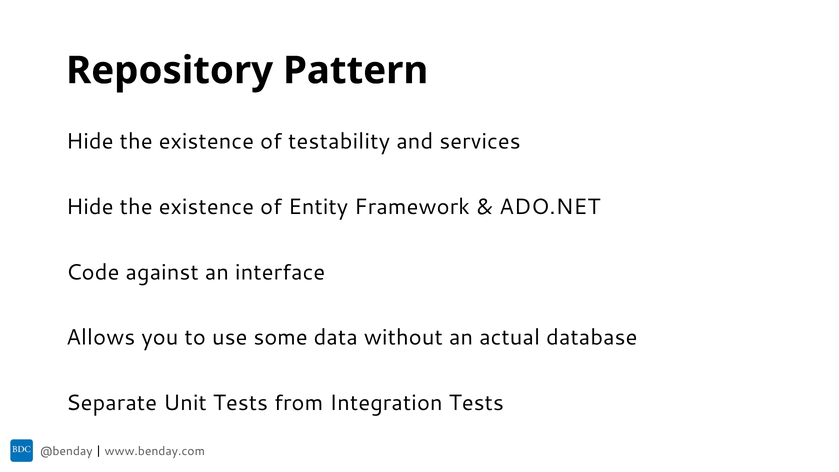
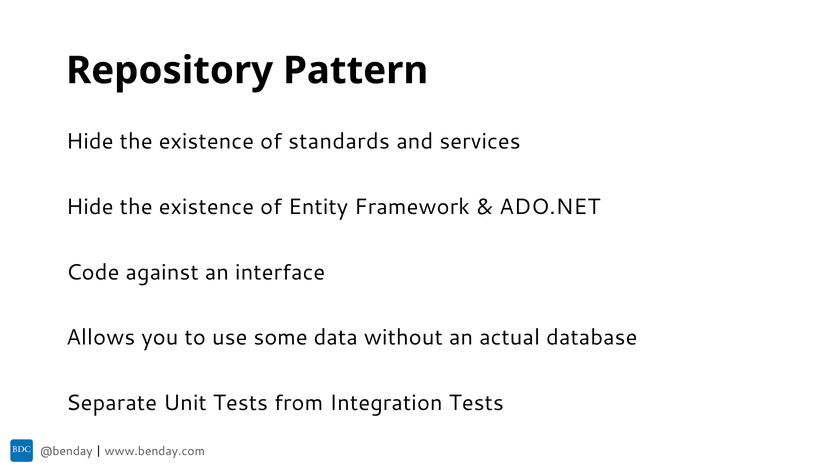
testability: testability -> standards
